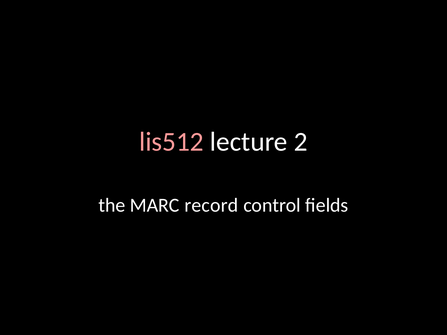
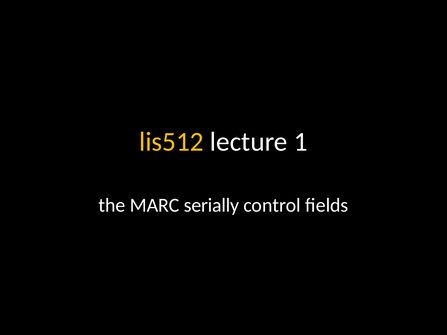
lis512 colour: pink -> yellow
2: 2 -> 1
record: record -> serially
